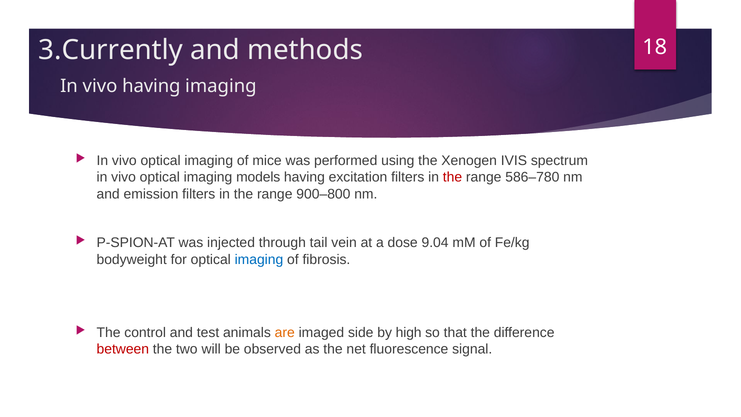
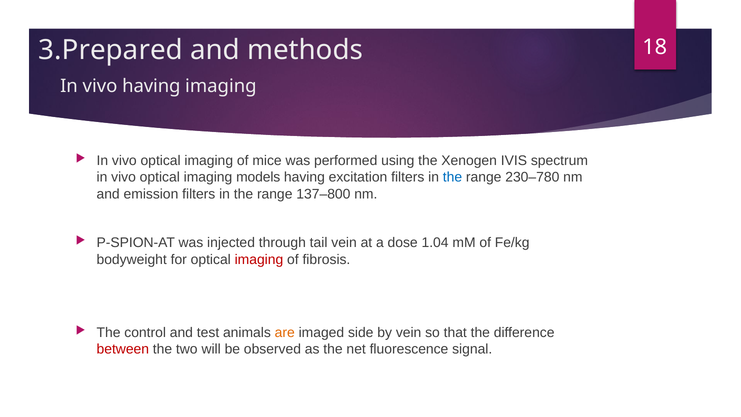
3.Currently: 3.Currently -> 3.Prepared
the at (452, 177) colour: red -> blue
586–780: 586–780 -> 230–780
900–800: 900–800 -> 137–800
9.04: 9.04 -> 1.04
imaging at (259, 259) colour: blue -> red
by high: high -> vein
